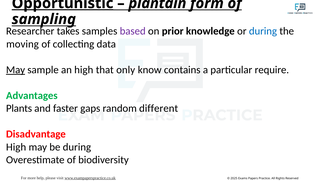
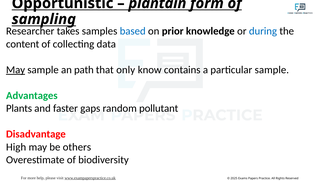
Opportunistic underline: present -> none
based colour: purple -> blue
moving: moving -> content
an high: high -> path
particular require: require -> sample
different: different -> pollutant
be during: during -> others
